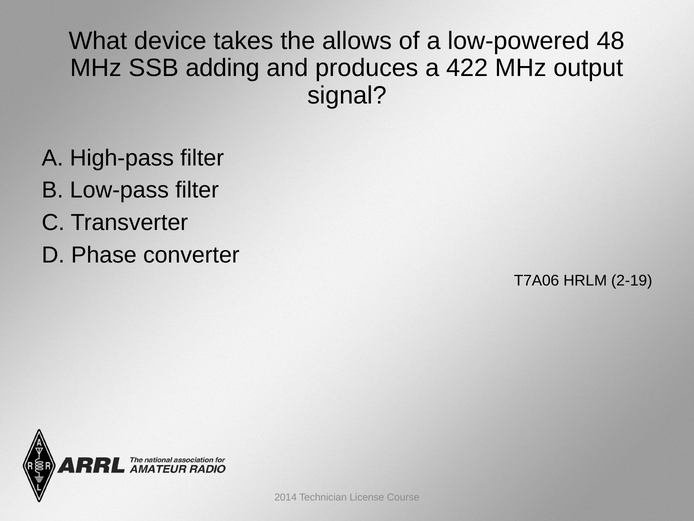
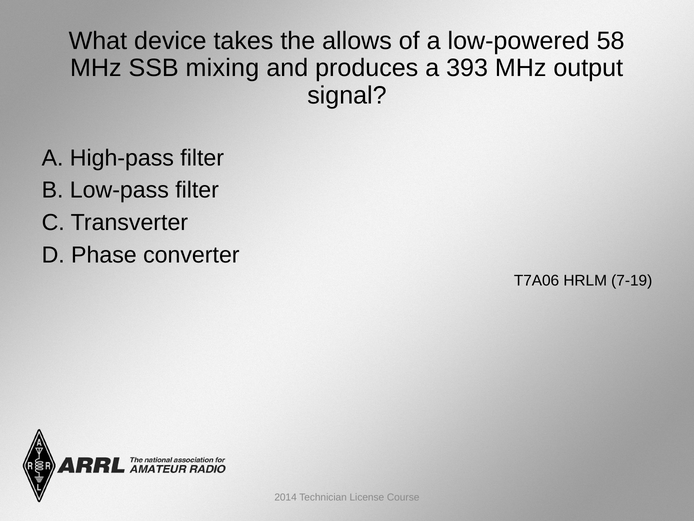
48: 48 -> 58
adding: adding -> mixing
422: 422 -> 393
2-19: 2-19 -> 7-19
